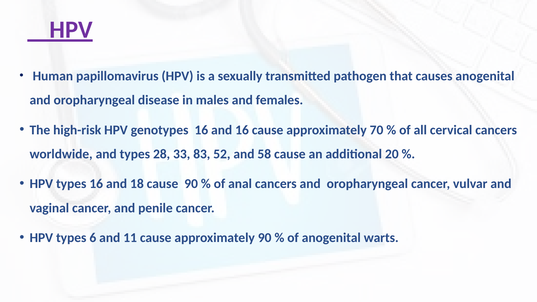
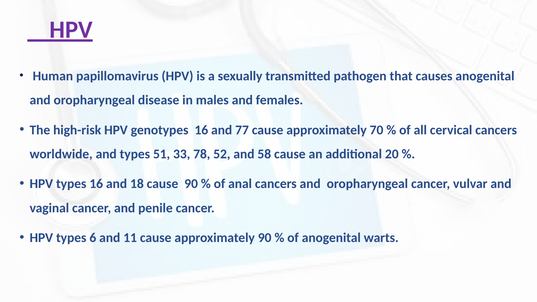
and 16: 16 -> 77
28: 28 -> 51
83: 83 -> 78
